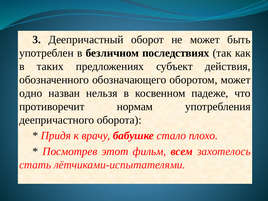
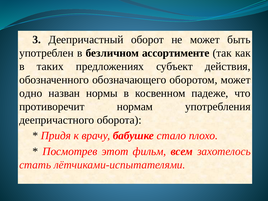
последствиях: последствиях -> ассортименте
нельзя: нельзя -> нормы
